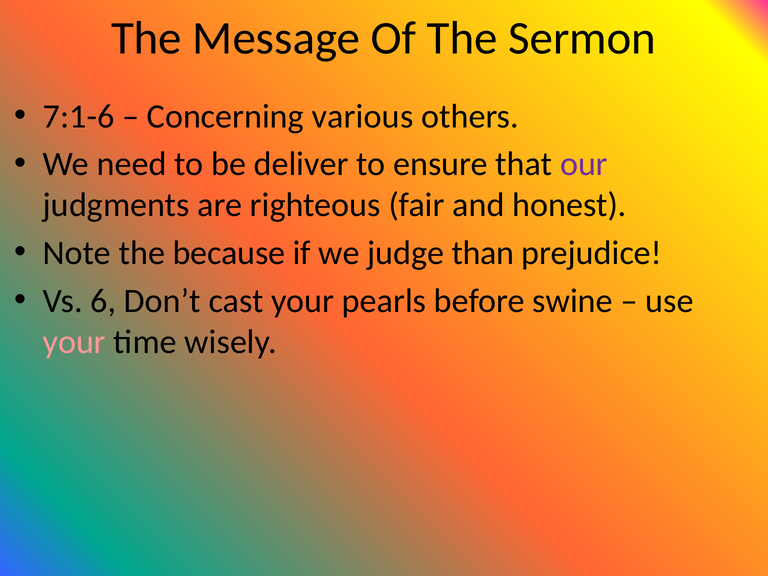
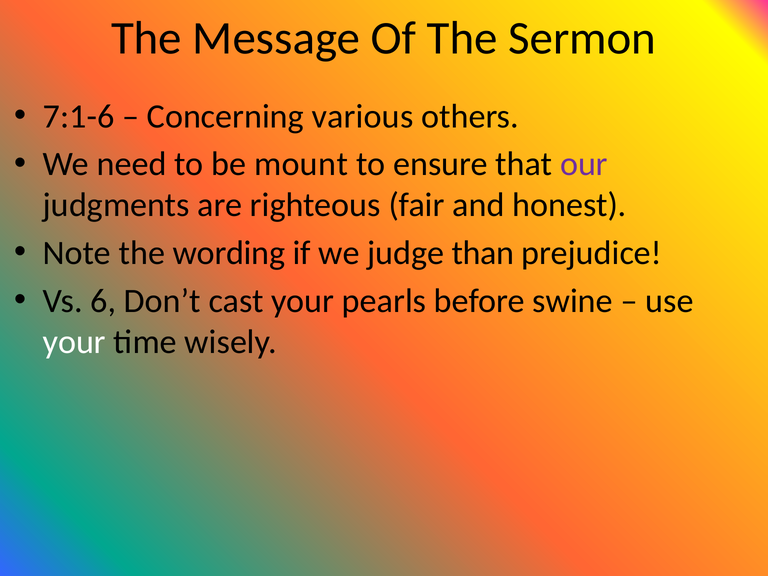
deliver: deliver -> mount
because: because -> wording
your at (74, 342) colour: pink -> white
